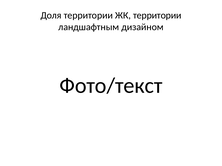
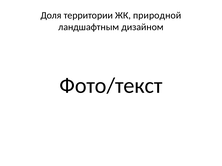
ЖК территории: территории -> природной
